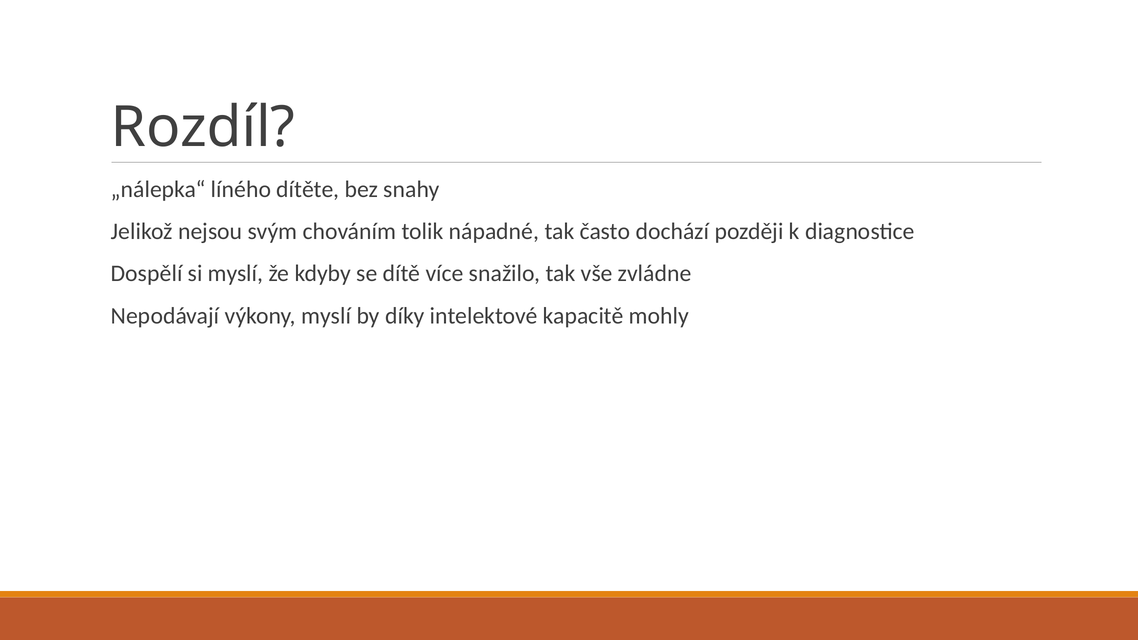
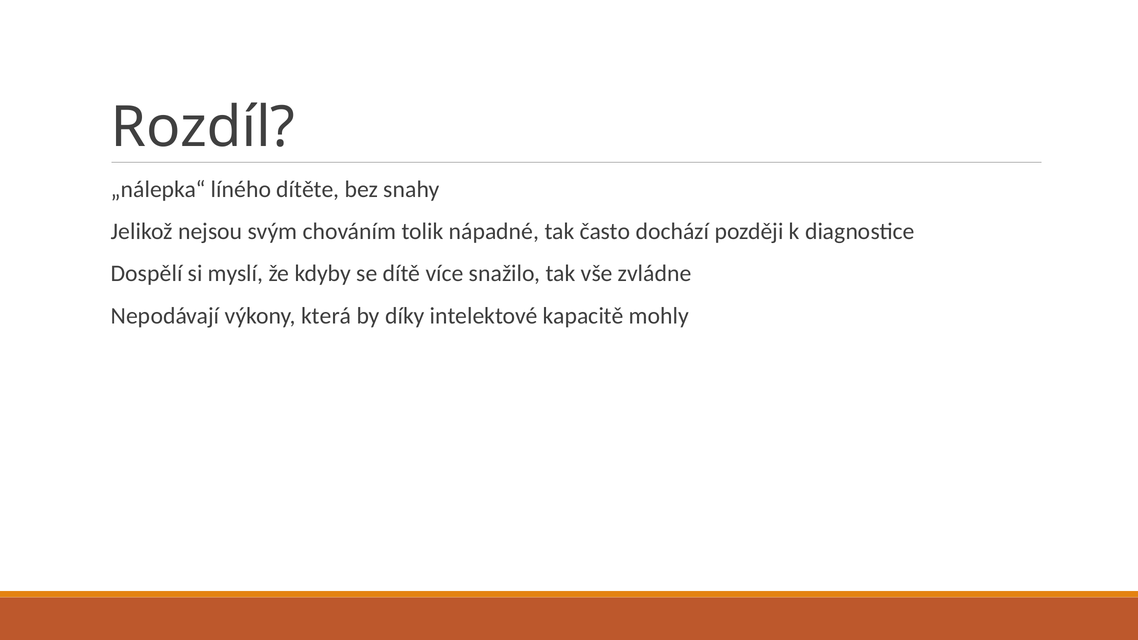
výkony myslí: myslí -> která
